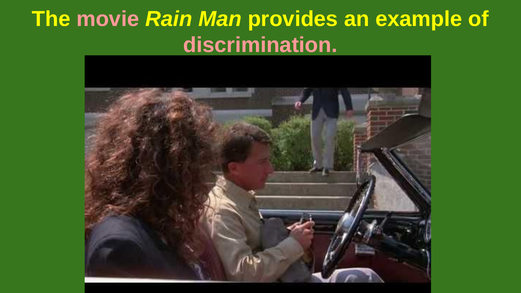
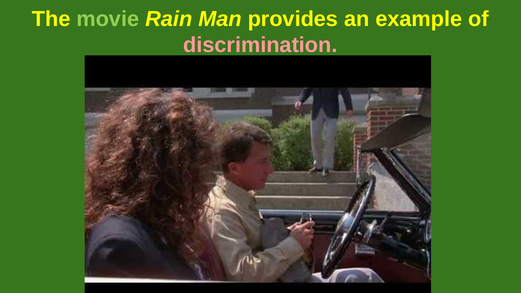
movie colour: pink -> light green
